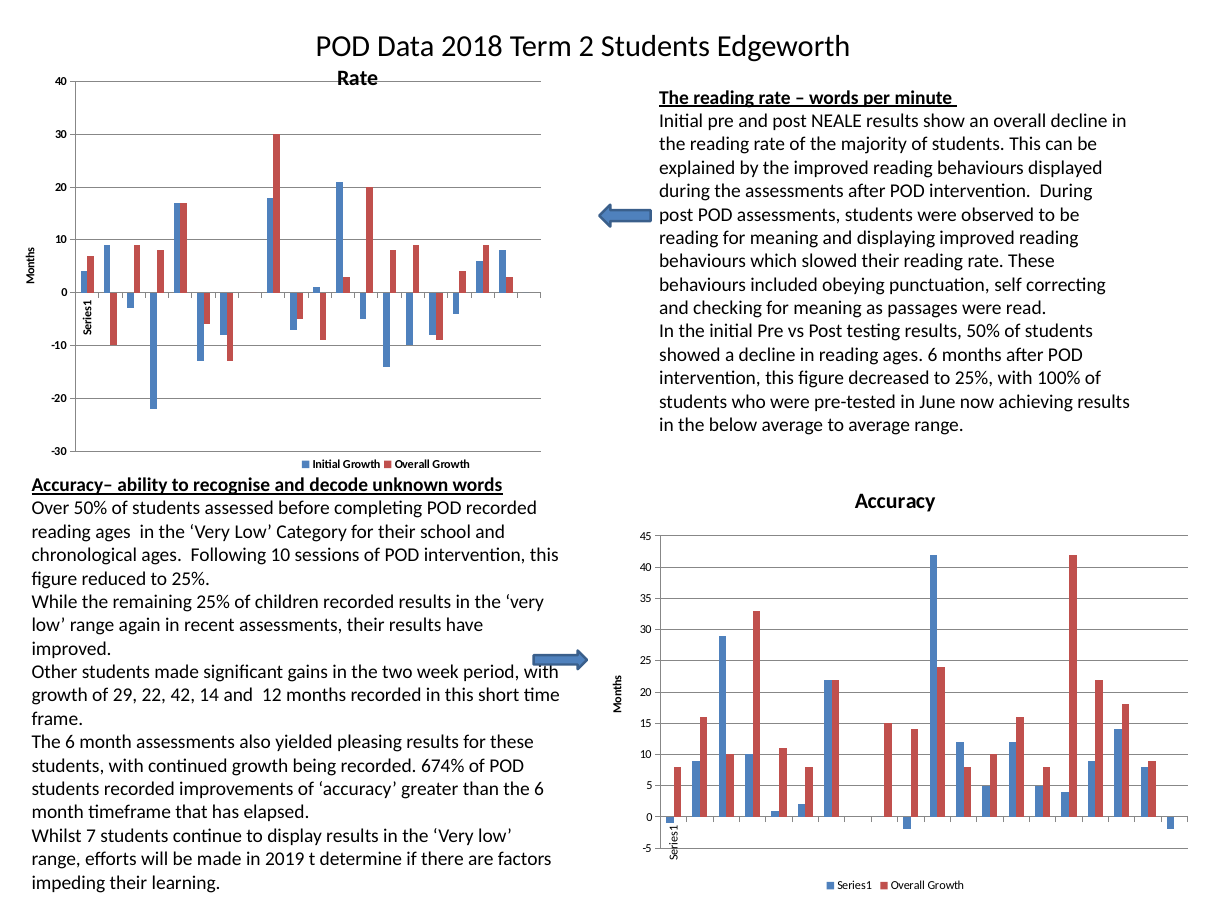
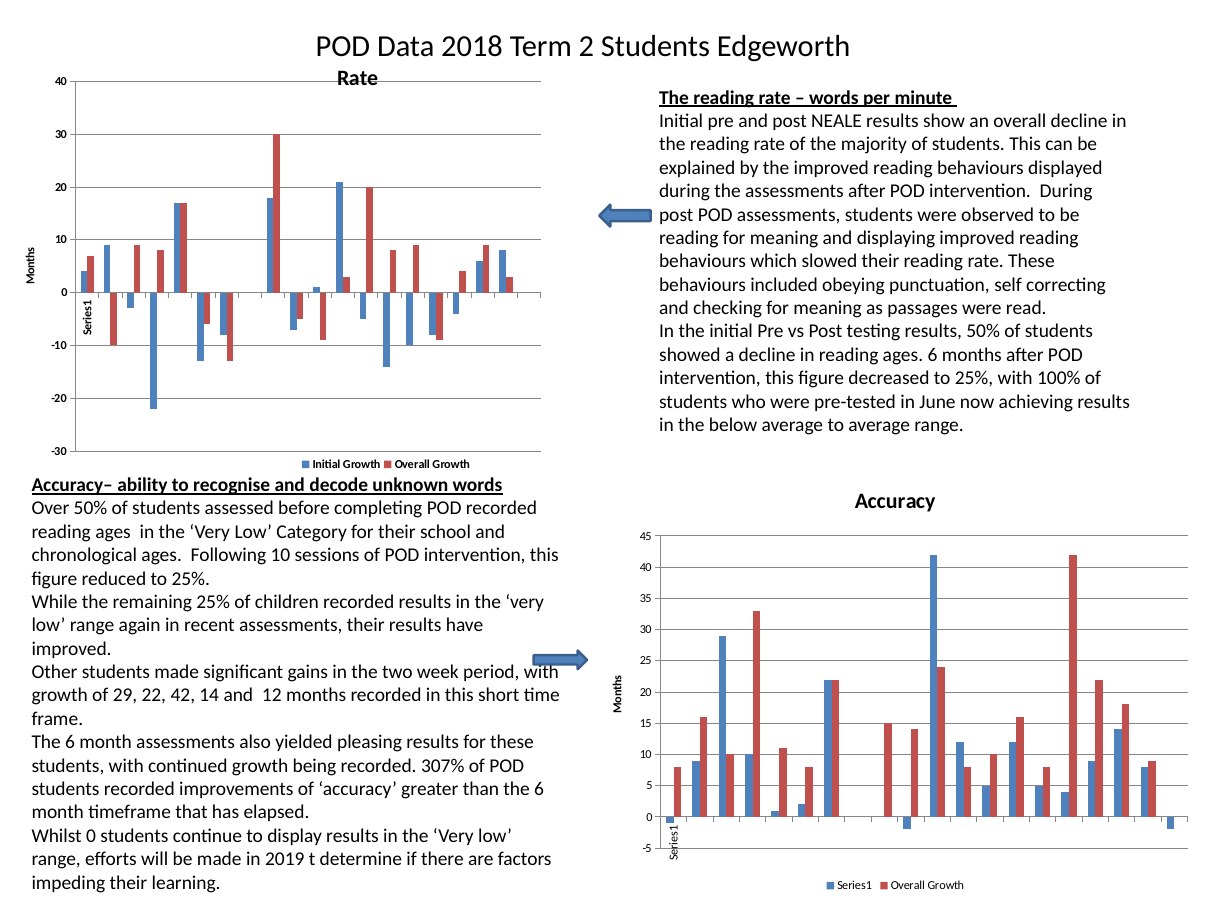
674%: 674% -> 307%
Whilst 7: 7 -> 0
